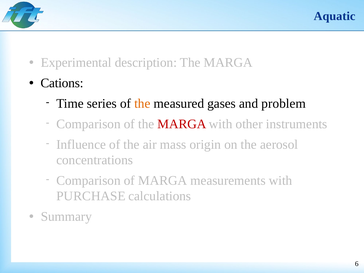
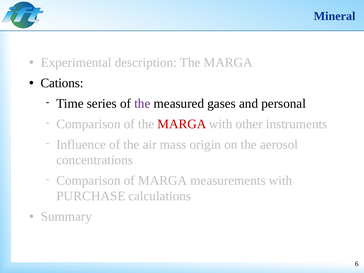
Aquatic: Aquatic -> Mineral
the at (142, 104) colour: orange -> purple
problem: problem -> personal
